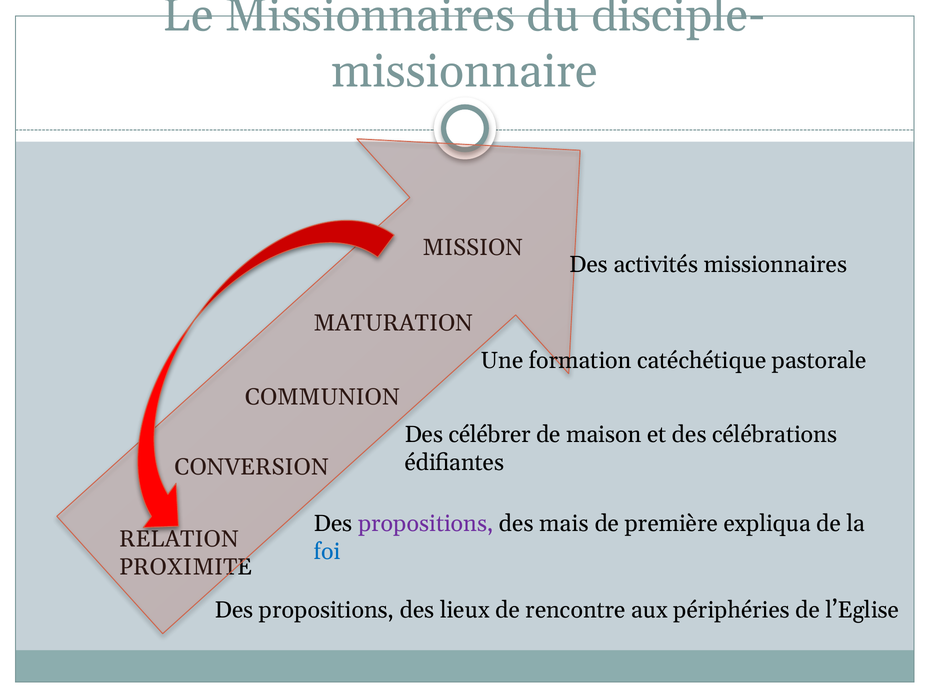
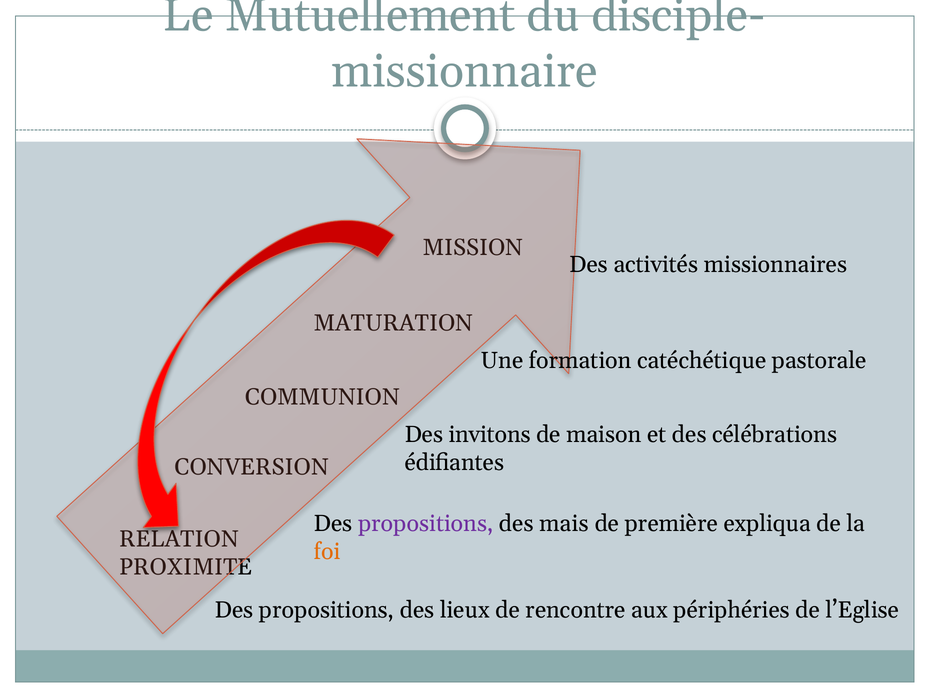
Le Missionnaires: Missionnaires -> Mutuellement
célébrer: célébrer -> invitons
foi colour: blue -> orange
